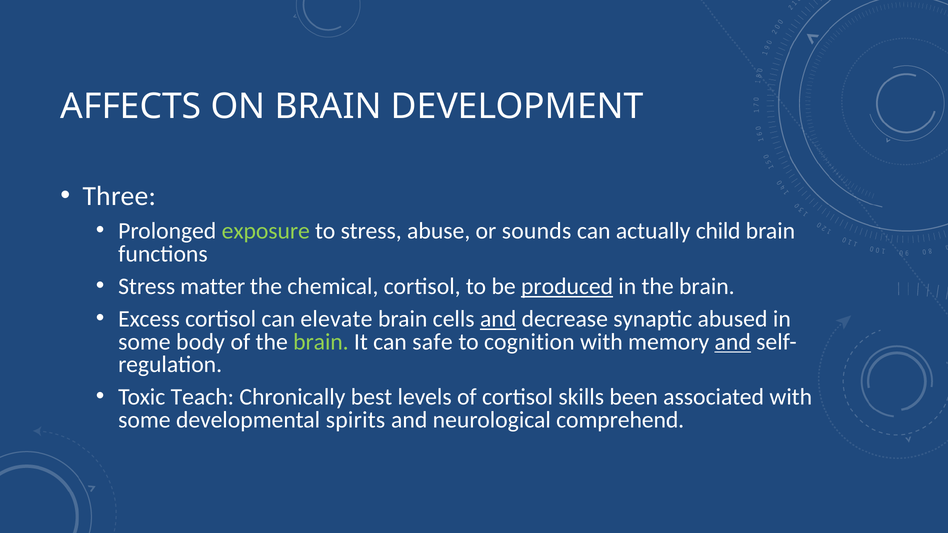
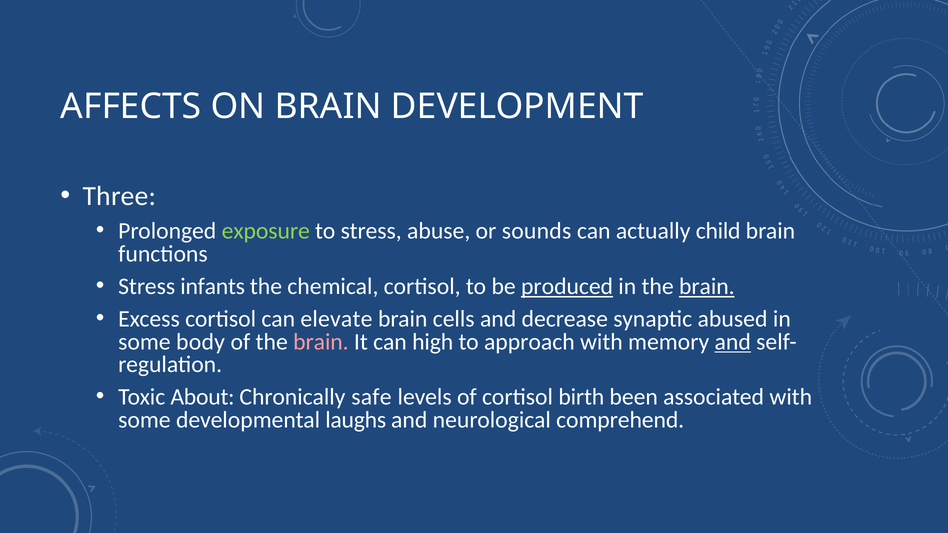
matter: matter -> infants
brain at (707, 287) underline: none -> present
and at (498, 319) underline: present -> none
brain at (321, 342) colour: light green -> pink
safe: safe -> high
cognition: cognition -> approach
Teach: Teach -> About
best: best -> safe
skills: skills -> birth
spirits: spirits -> laughs
